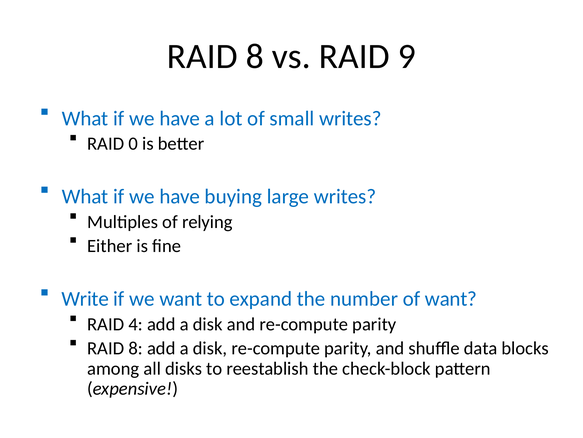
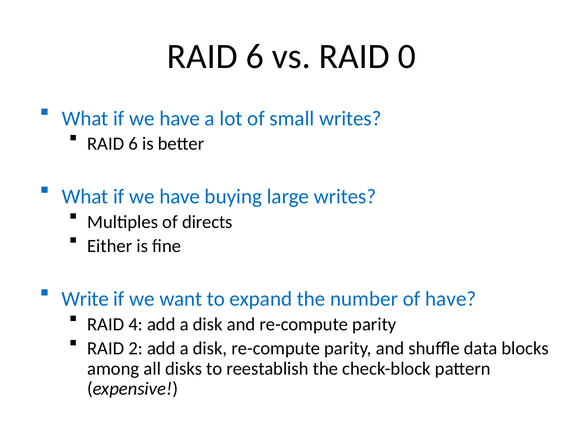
8 at (255, 56): 8 -> 6
9: 9 -> 0
0 at (133, 144): 0 -> 6
relying: relying -> directs
of want: want -> have
8 at (136, 348): 8 -> 2
